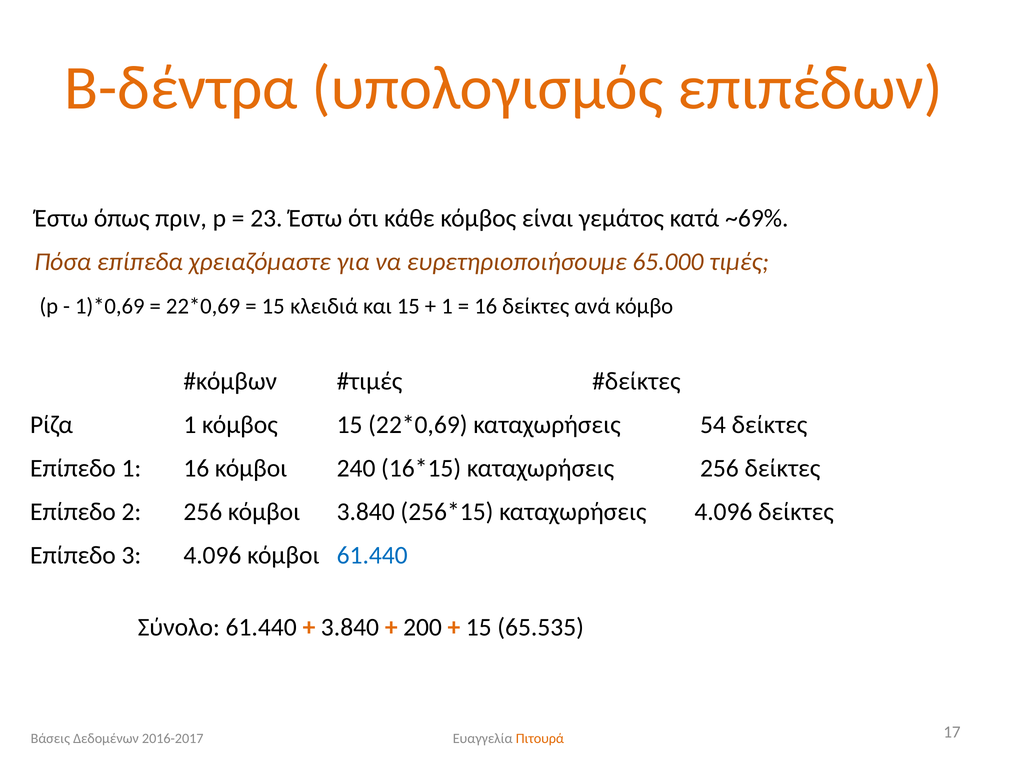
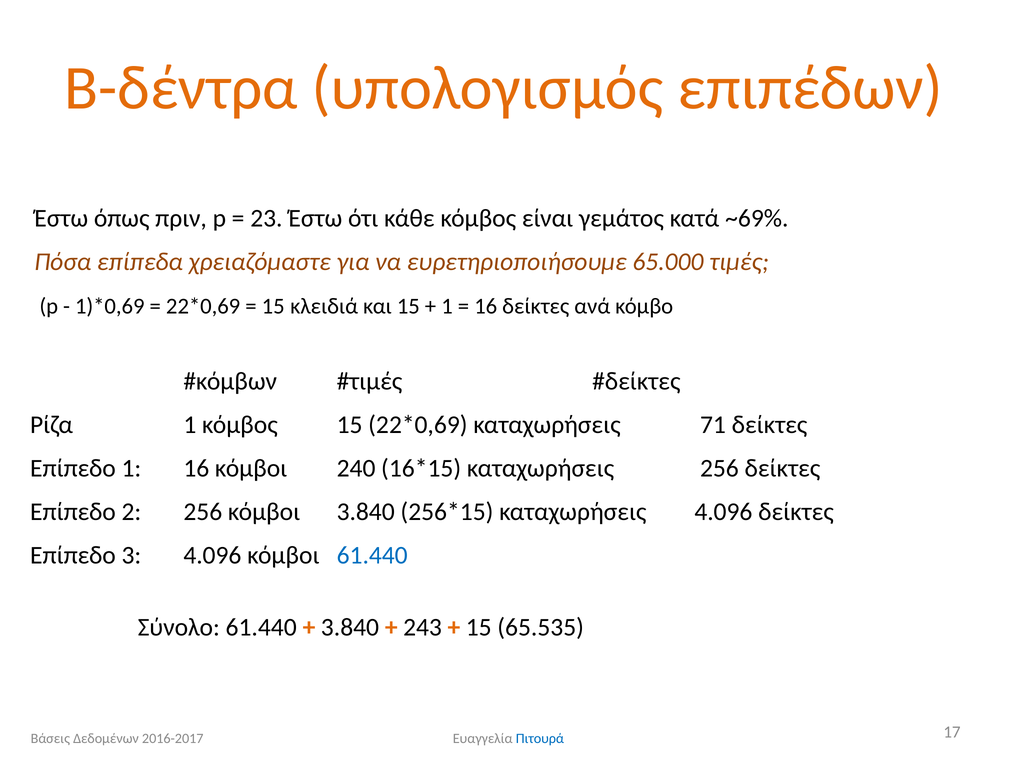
54: 54 -> 71
200: 200 -> 243
Πιτουρά colour: orange -> blue
